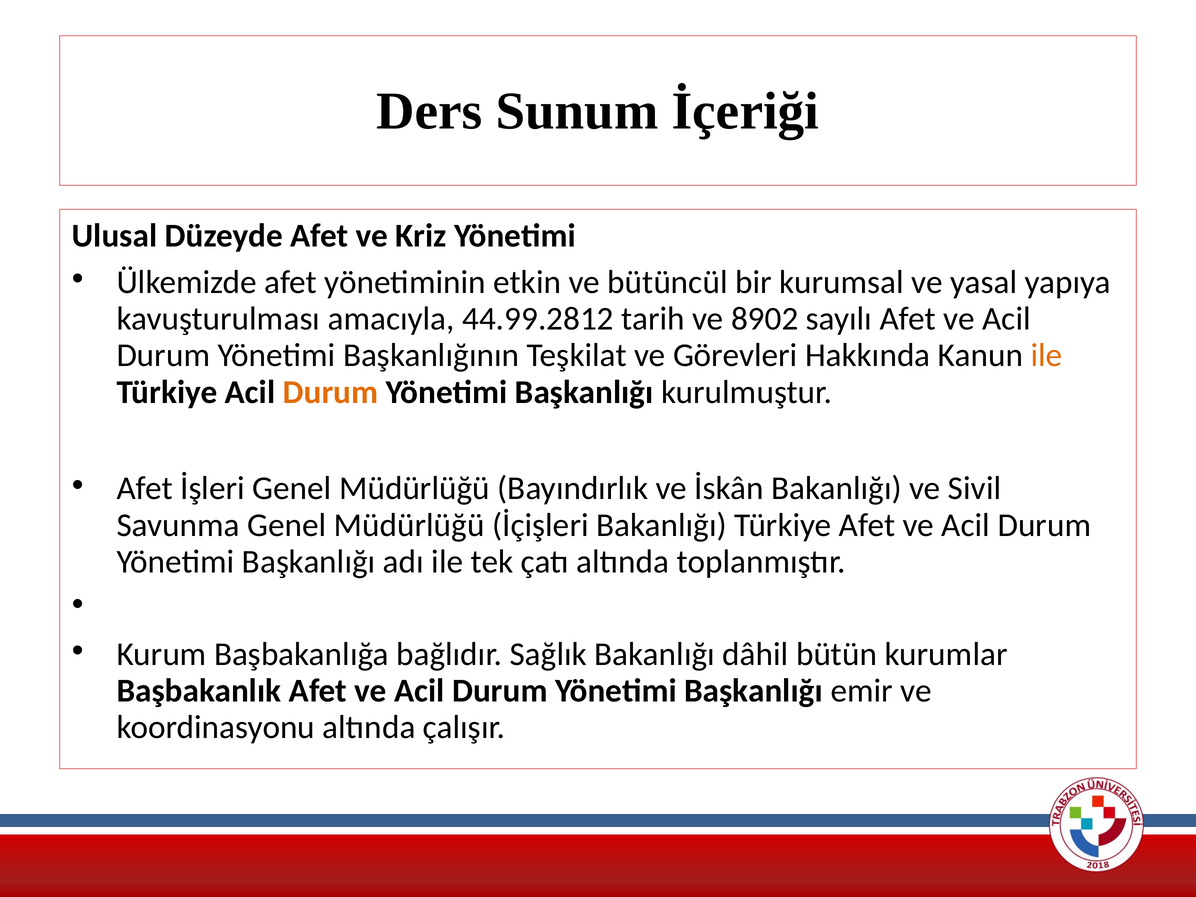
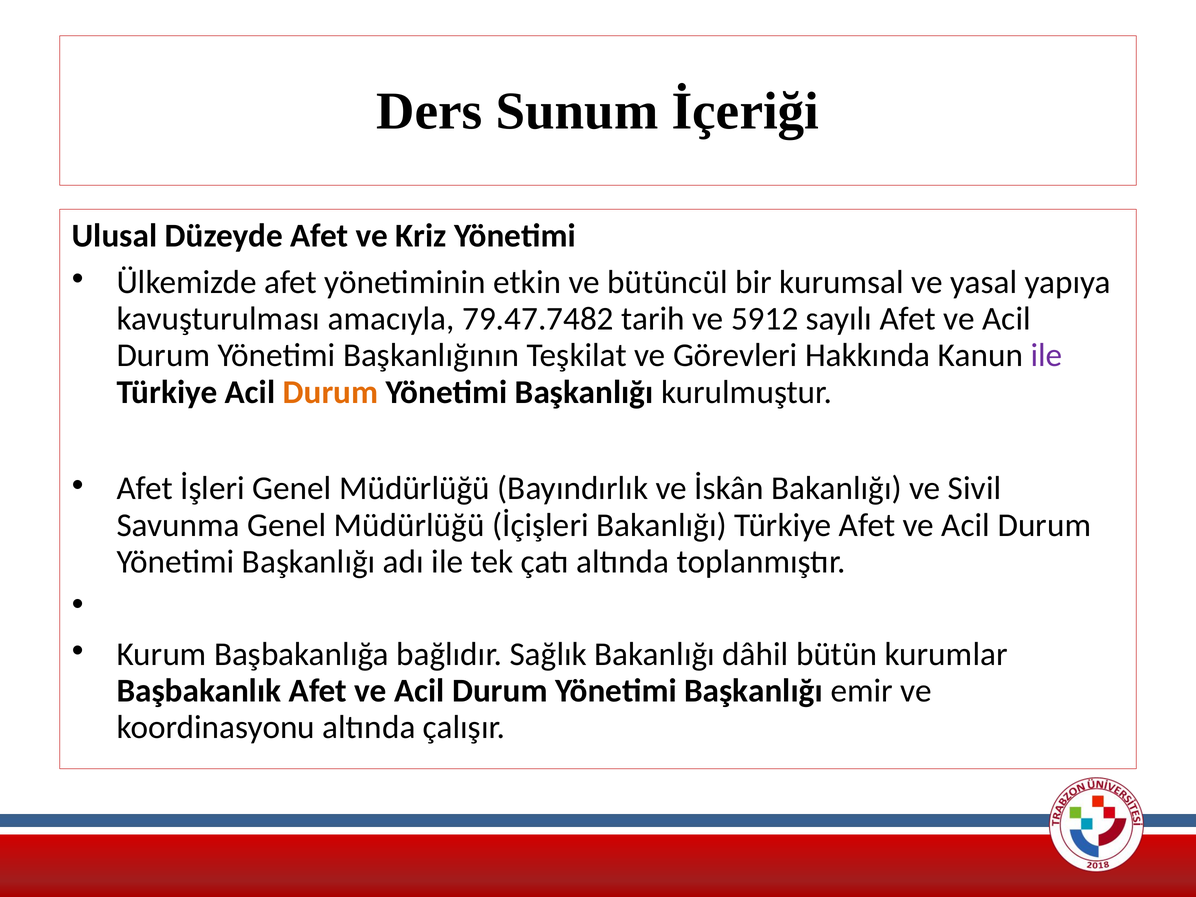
44.99.2812: 44.99.2812 -> 79.47.7482
8902: 8902 -> 5912
ile at (1047, 355) colour: orange -> purple
